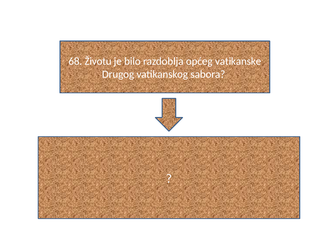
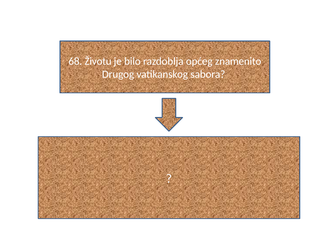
vatikanske: vatikanske -> znamenito
